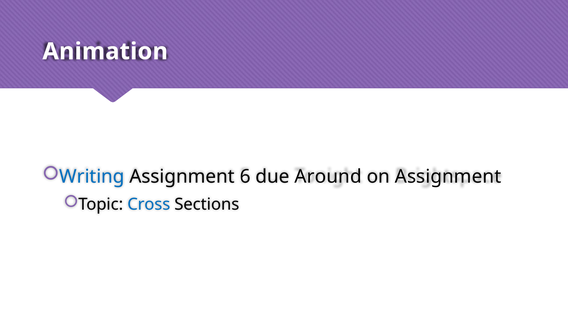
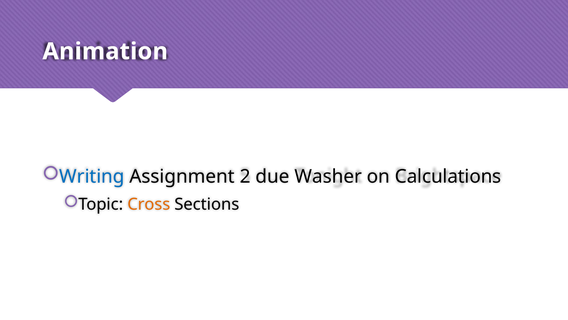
6: 6 -> 2
Around: Around -> Washer
on Assignment: Assignment -> Calculations
Cross colour: blue -> orange
